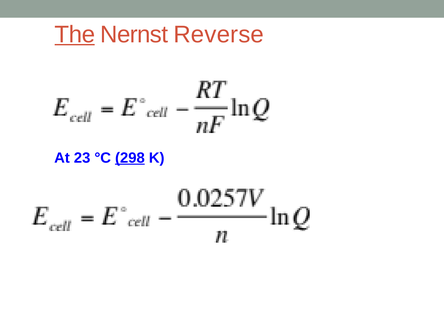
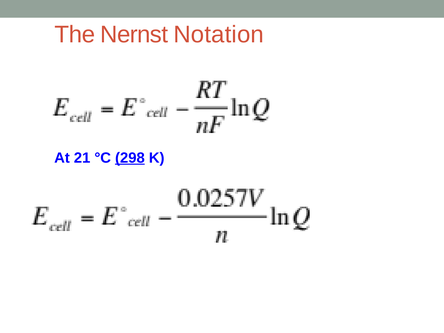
The underline: present -> none
Reverse: Reverse -> Notation
23: 23 -> 21
